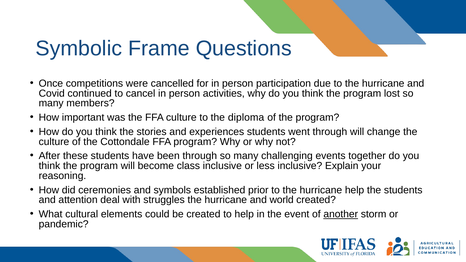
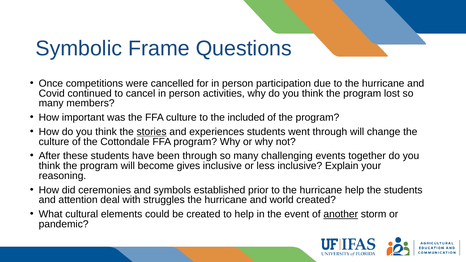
diploma: diploma -> included
stories underline: none -> present
class: class -> gives
